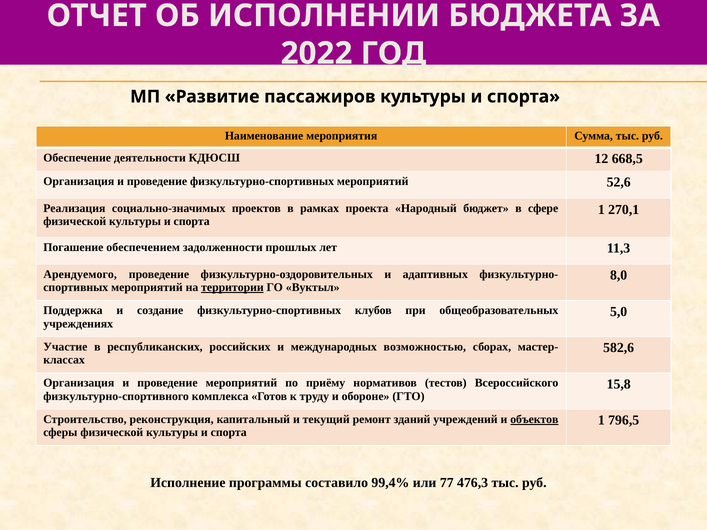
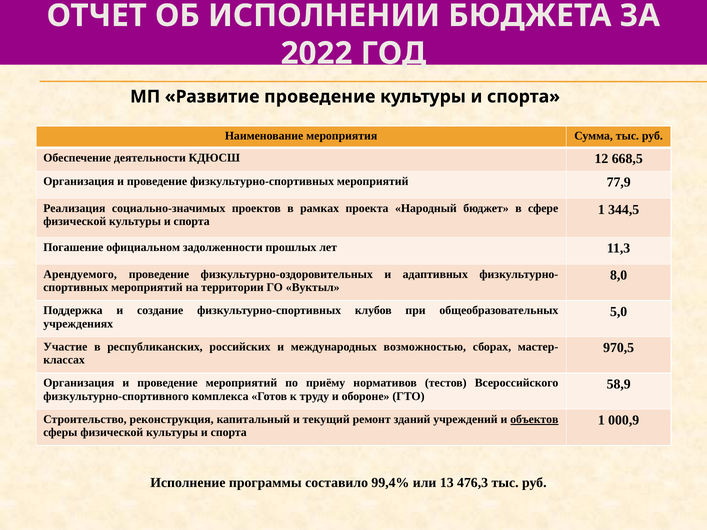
Развитие пассажиров: пассажиров -> проведение
52,6: 52,6 -> 77,9
270,1: 270,1 -> 344,5
обеспечением: обеспечением -> официальном
территории underline: present -> none
582,6: 582,6 -> 970,5
15,8: 15,8 -> 58,9
796,5: 796,5 -> 000,9
77: 77 -> 13
